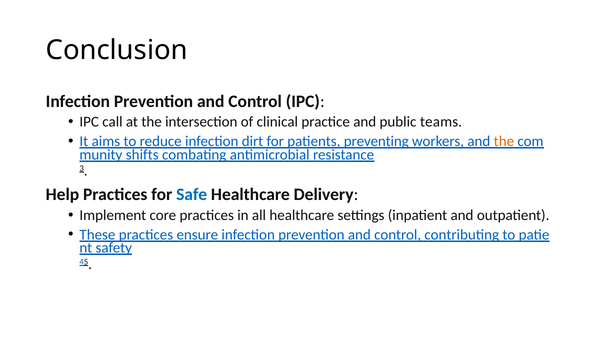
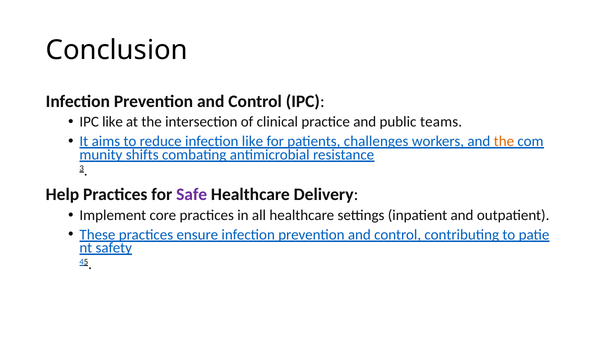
IPC call: call -> like
infection dirt: dirt -> like
preventing: preventing -> challenges
Safe colour: blue -> purple
